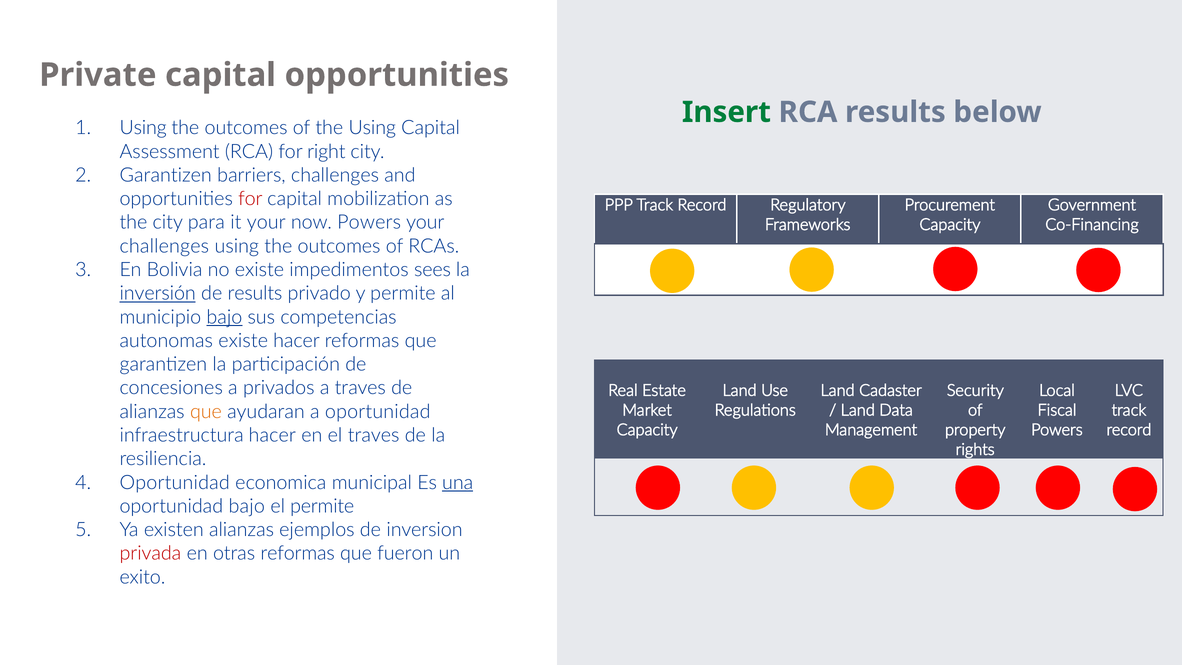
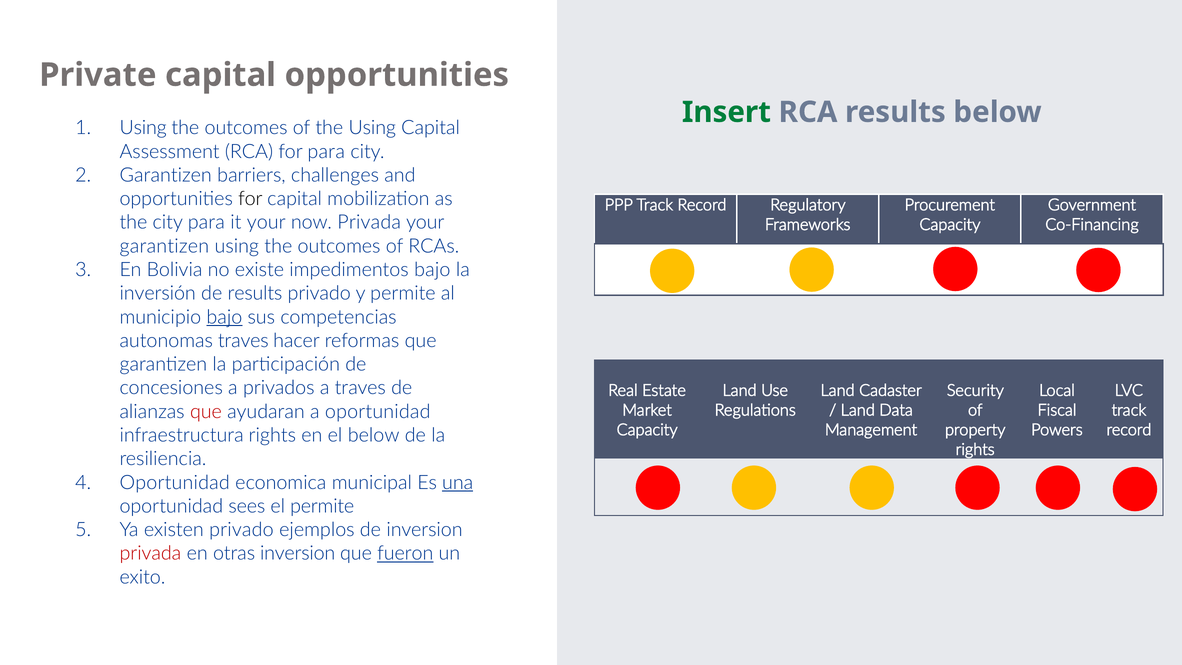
for right: right -> para
for at (250, 199) colour: red -> black
now Powers: Powers -> Privada
challenges at (164, 246): challenges -> garantizen
impedimentos sees: sees -> bajo
inversión underline: present -> none
autonomas existe: existe -> traves
que at (206, 412) colour: orange -> red
infraestructura hacer: hacer -> rights
el traves: traves -> below
oportunidad bajo: bajo -> sees
existen alianzas: alianzas -> privado
otras reformas: reformas -> inversion
fueron underline: none -> present
